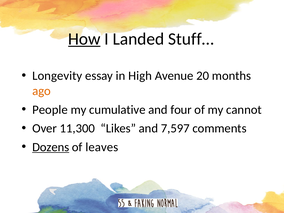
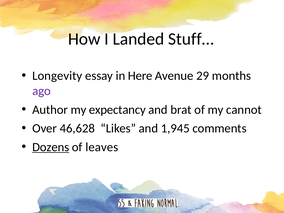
How underline: present -> none
High: High -> Here
20: 20 -> 29
ago colour: orange -> purple
People: People -> Author
cumulative: cumulative -> expectancy
four: four -> brat
11,300: 11,300 -> 46,628
7,597: 7,597 -> 1,945
